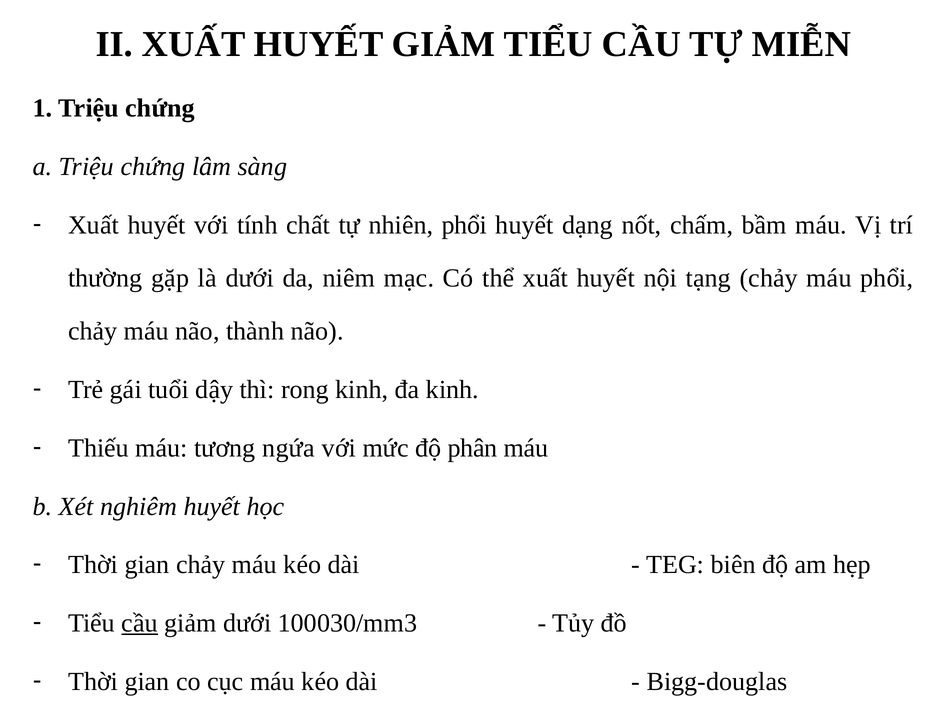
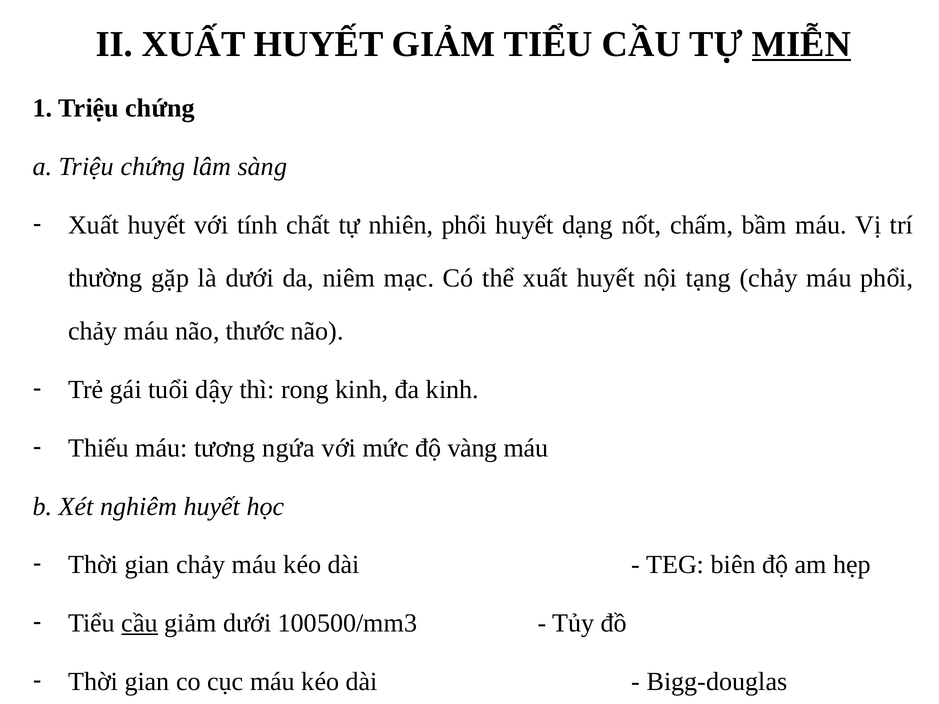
MIỄN underline: none -> present
thành: thành -> thước
phân: phân -> vàng
100030/mm3: 100030/mm3 -> 100500/mm3
